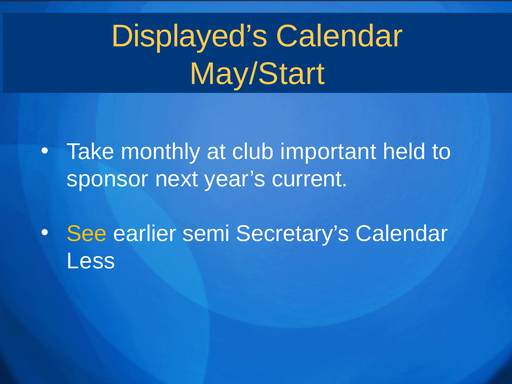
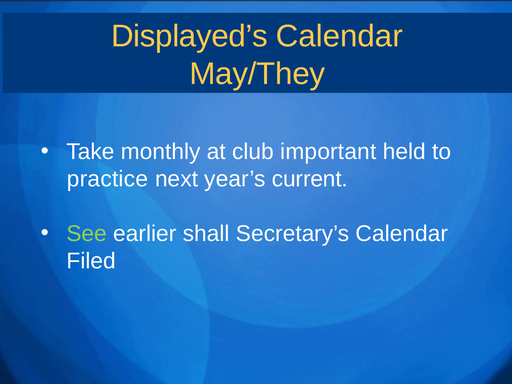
May/Start: May/Start -> May/They
sponsor: sponsor -> practice
See colour: yellow -> light green
semi: semi -> shall
Less: Less -> Filed
